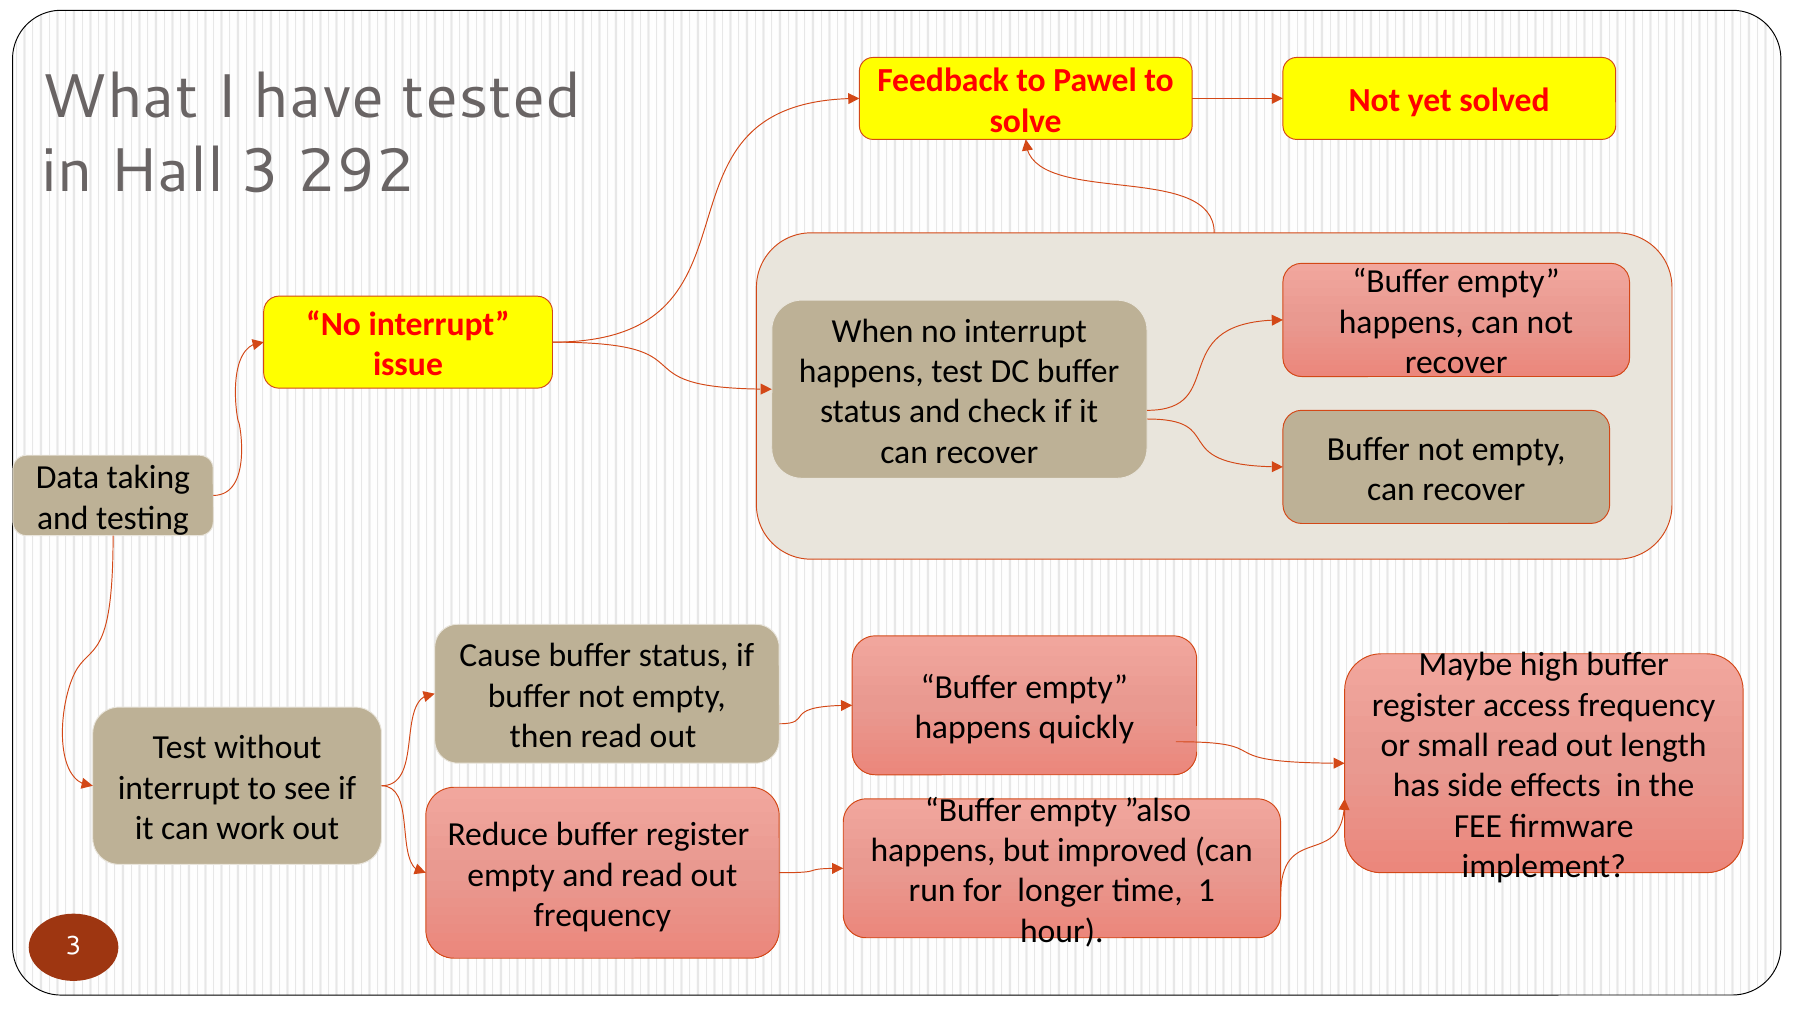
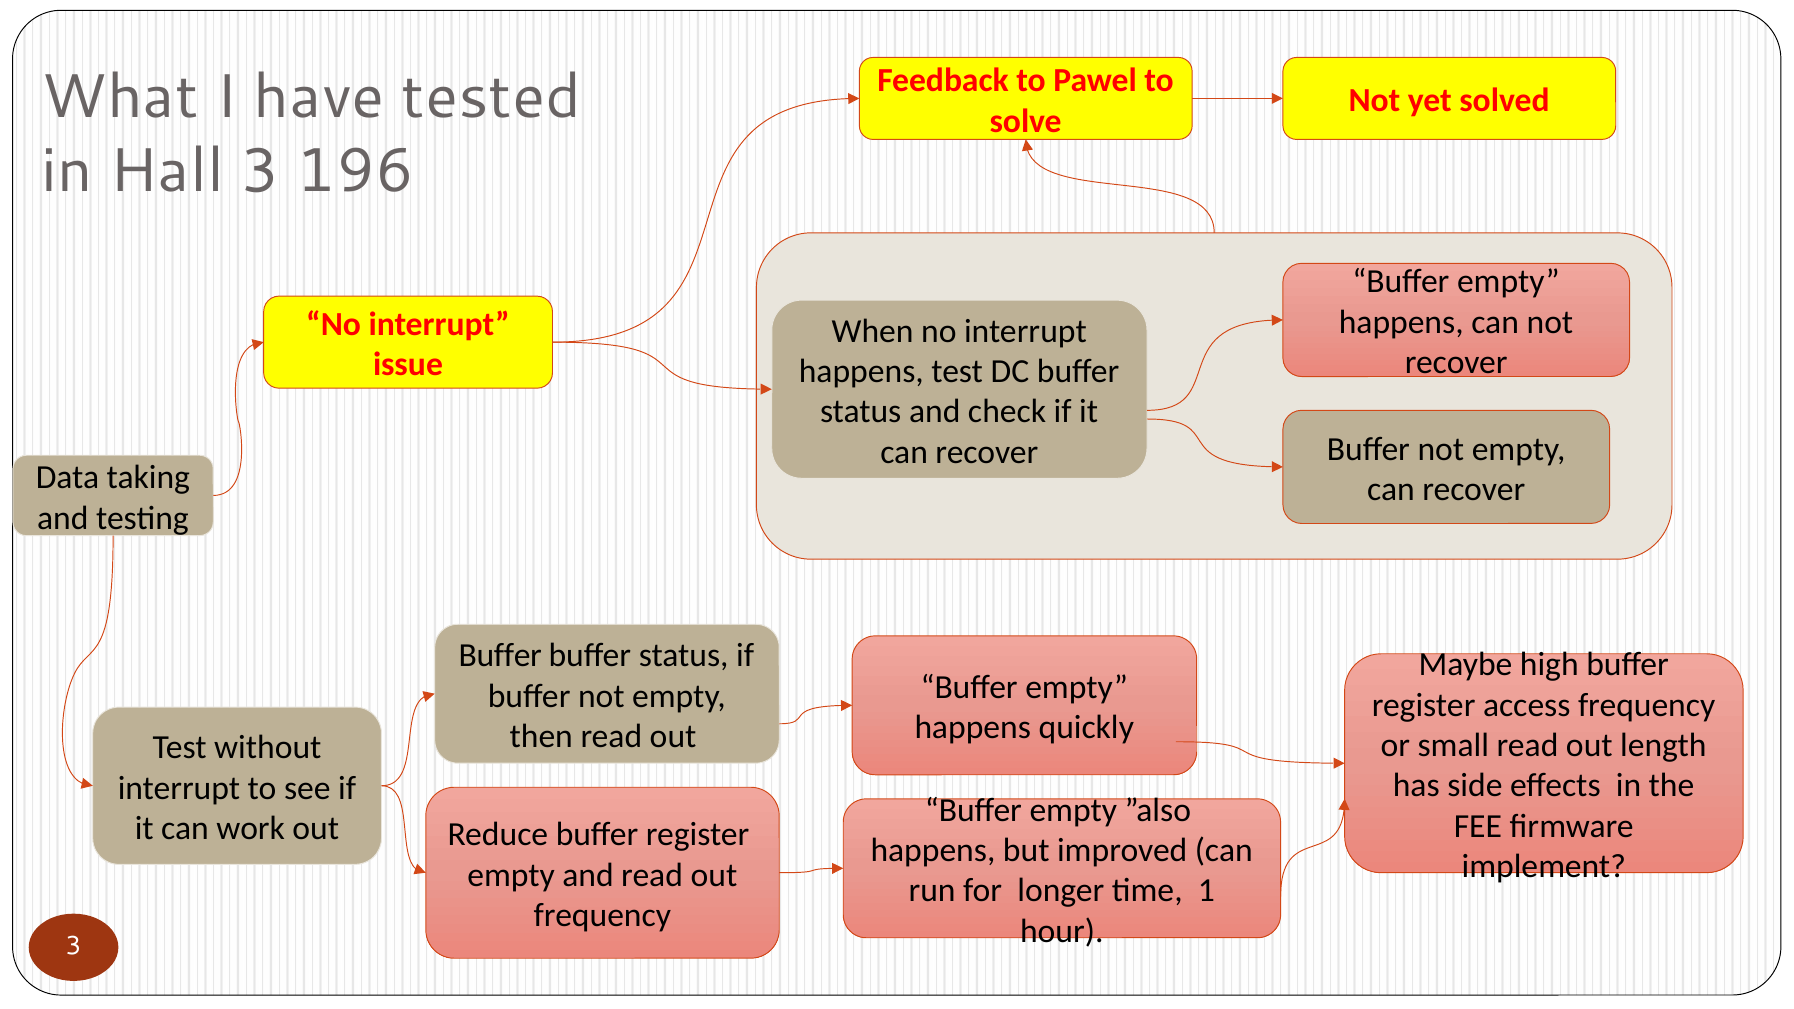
292: 292 -> 196
Cause at (500, 656): Cause -> Buffer
